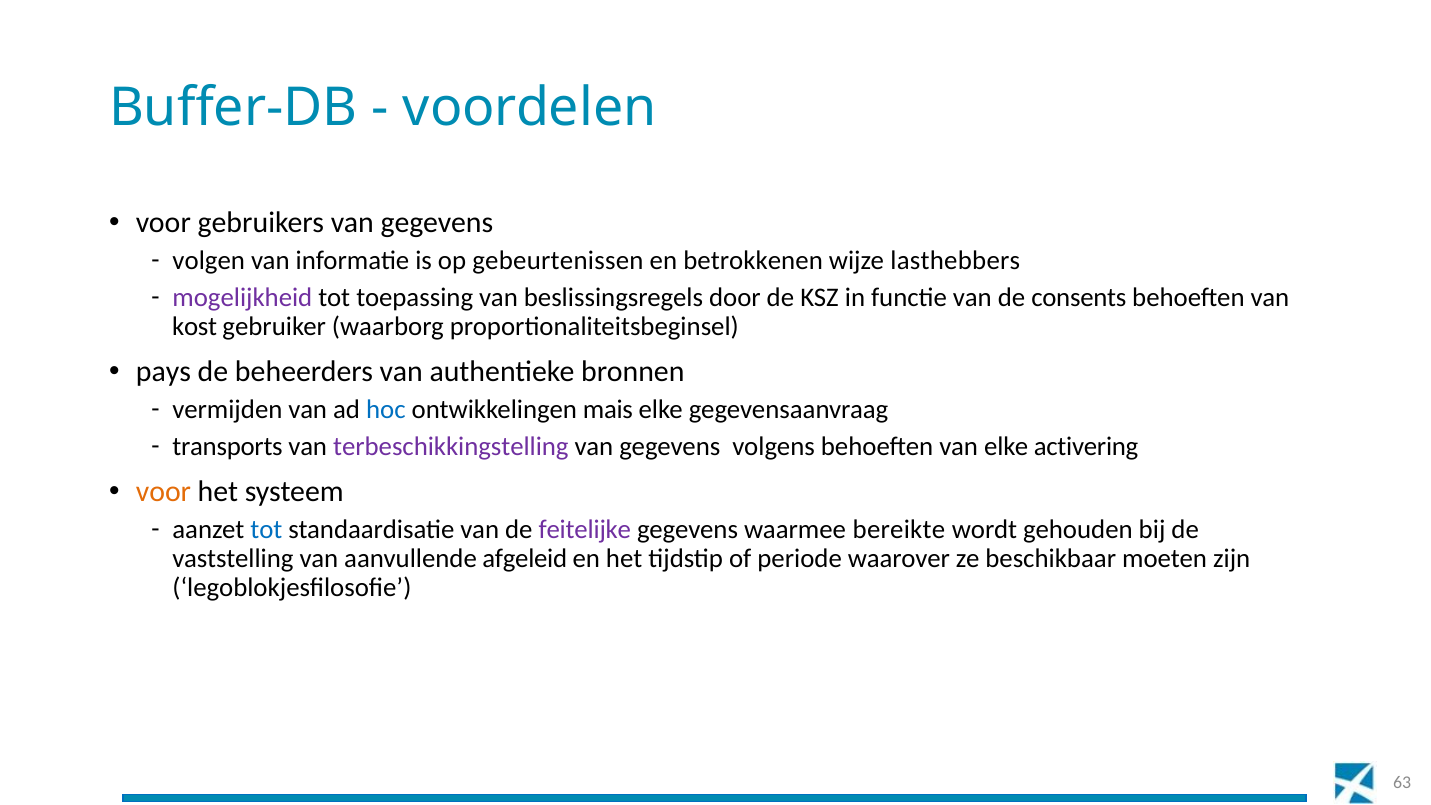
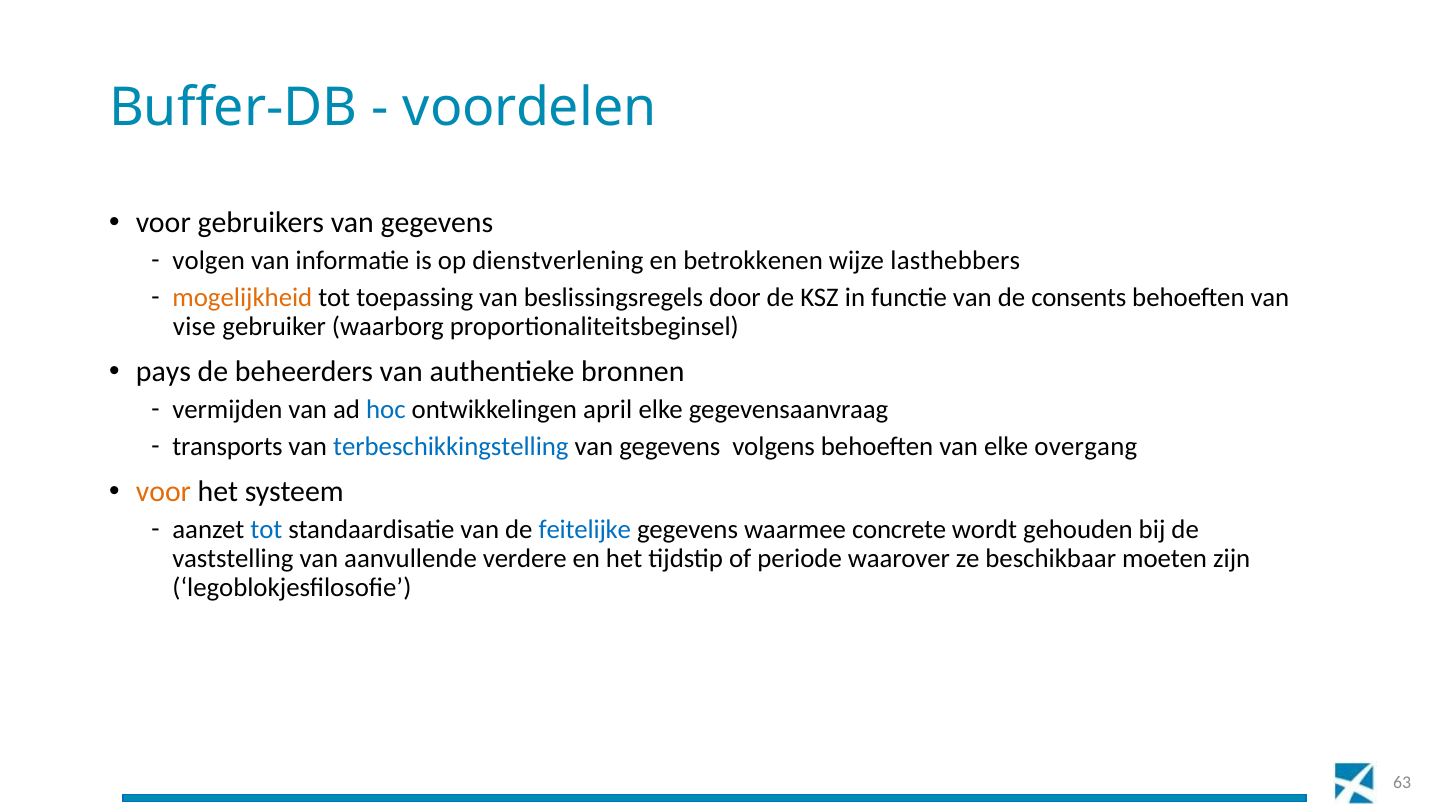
gebeurtenissen: gebeurtenissen -> dienstverlening
mogelijkheid colour: purple -> orange
kost: kost -> vise
mais: mais -> april
terbeschikkingstelling colour: purple -> blue
activering: activering -> overgang
feitelijke colour: purple -> blue
bereikte: bereikte -> concrete
afgeleid: afgeleid -> verdere
